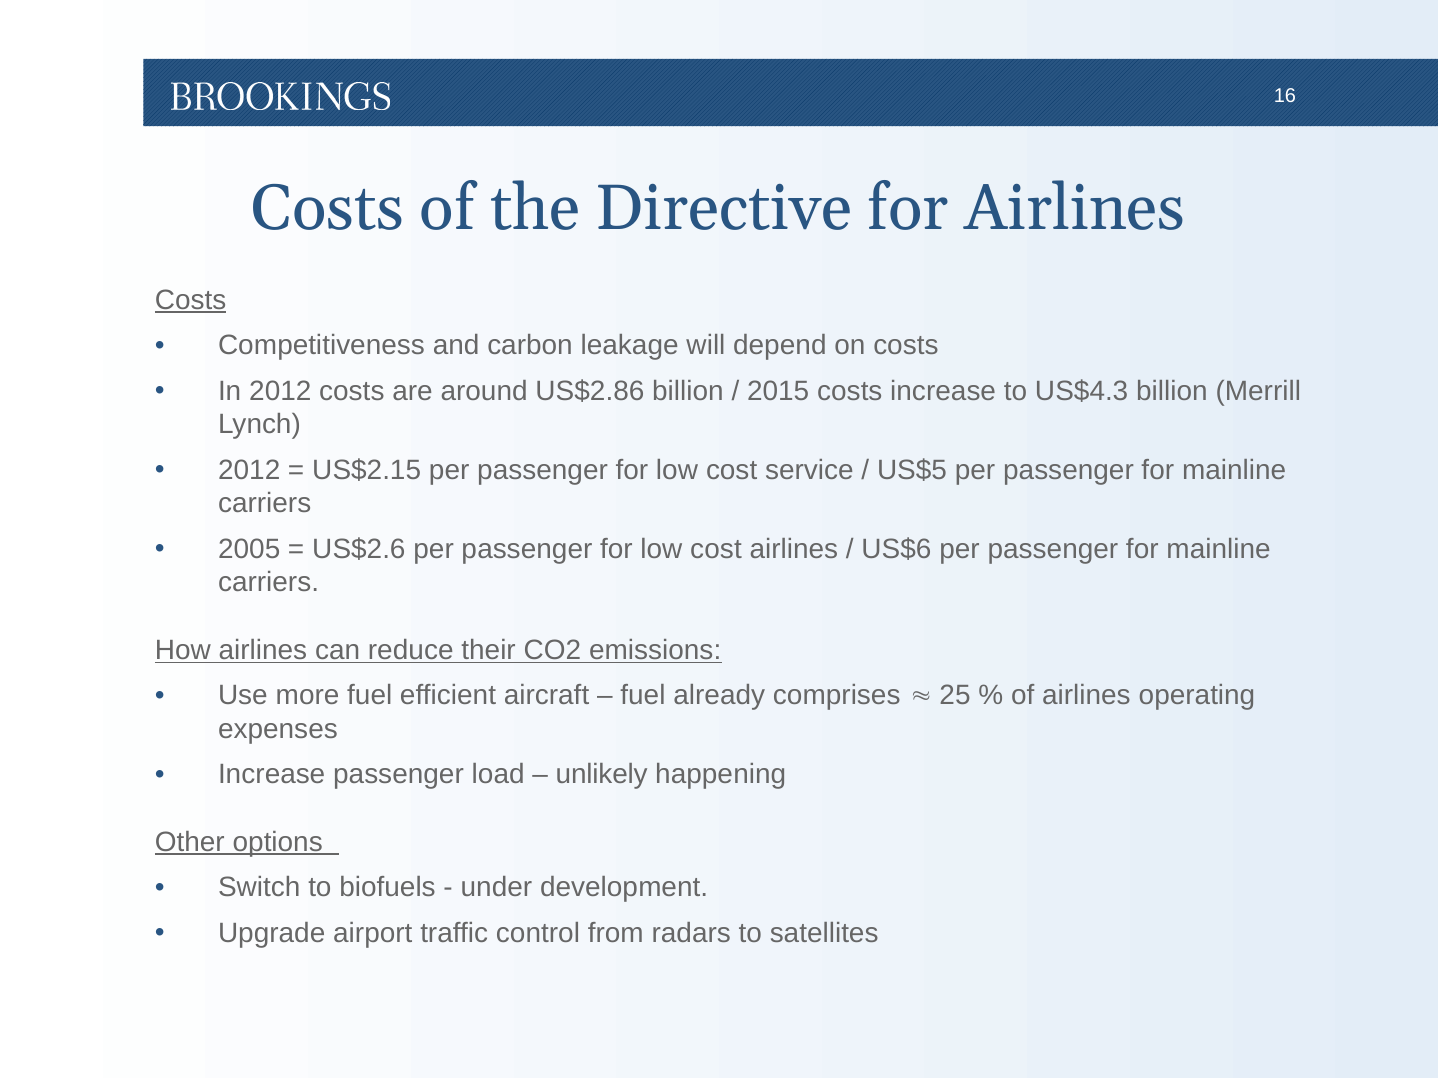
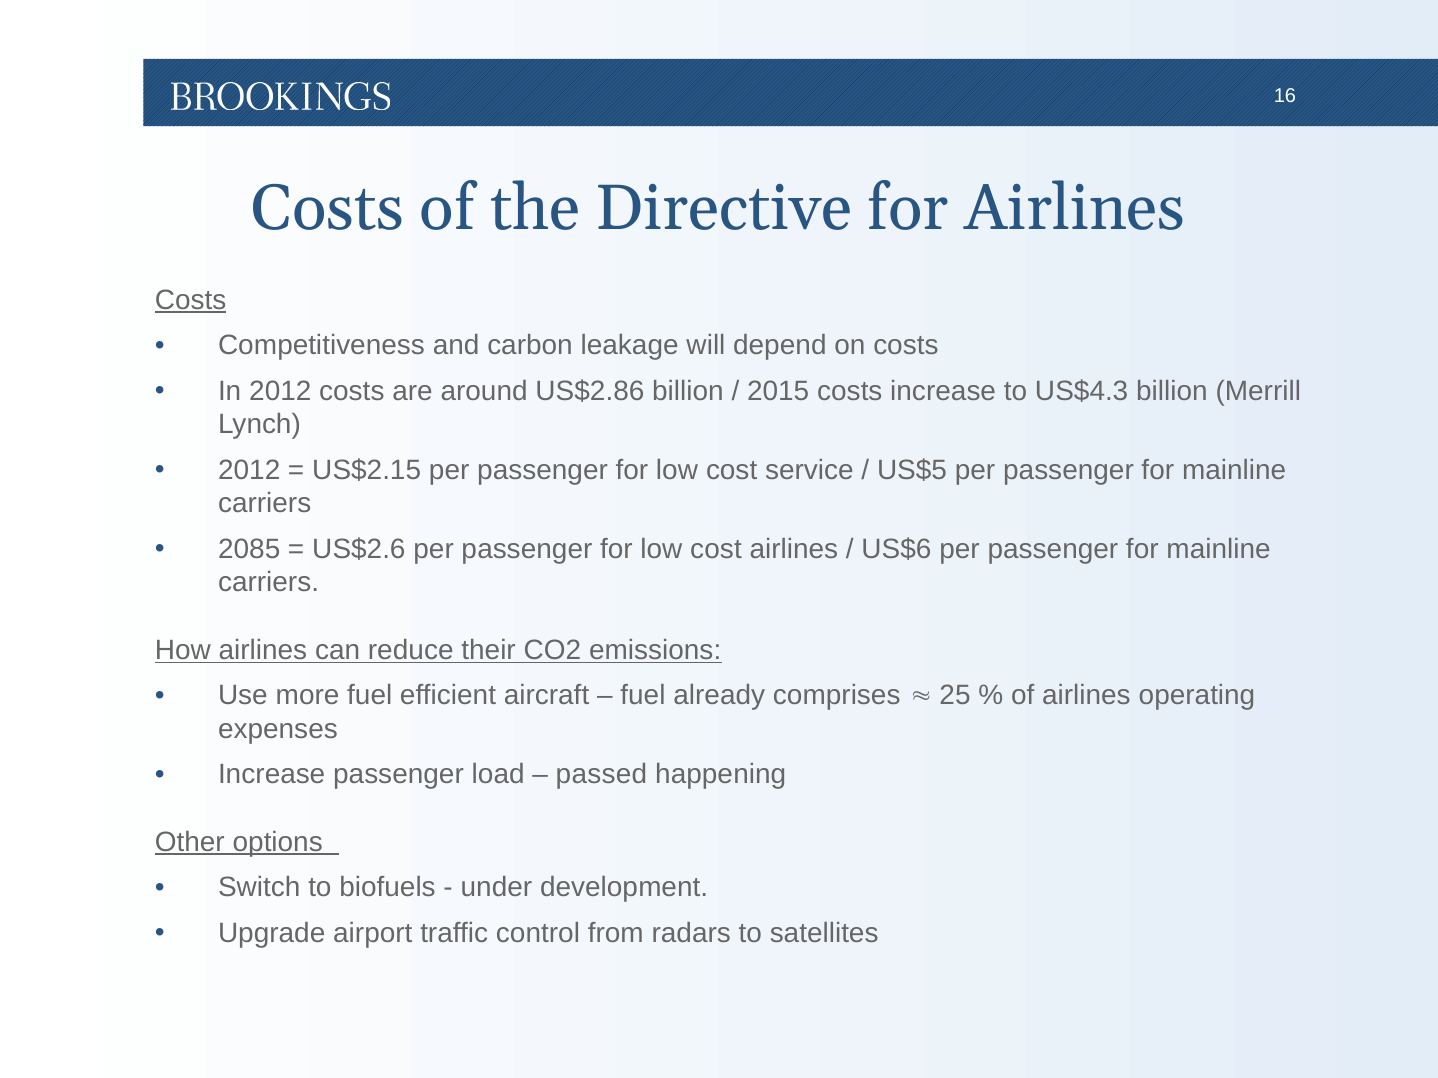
2005: 2005 -> 2085
unlikely: unlikely -> passed
